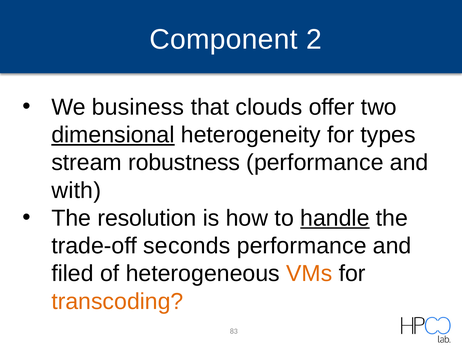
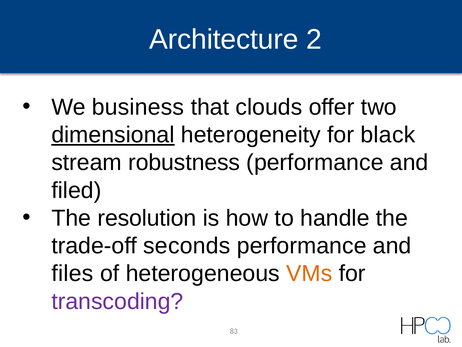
Component: Component -> Architecture
types: types -> black
with: with -> filed
handle underline: present -> none
filed: filed -> files
transcoding colour: orange -> purple
